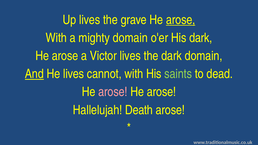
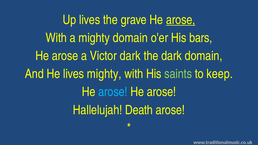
His dark: dark -> bars
Victor lives: lives -> dark
And underline: present -> none
lives cannot: cannot -> mighty
dead: dead -> keep
arose at (113, 92) colour: pink -> light blue
